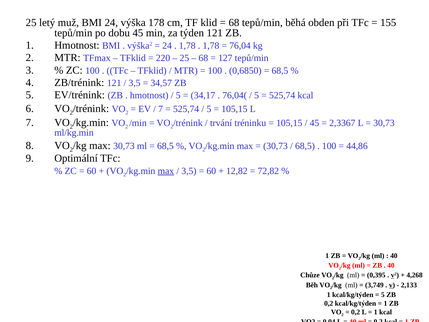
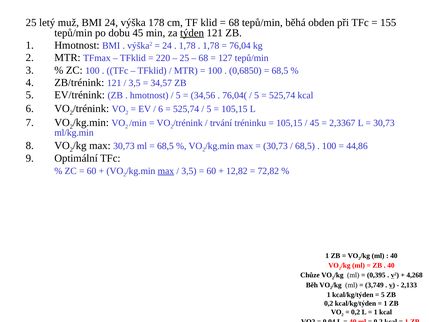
týden underline: none -> present
34,17: 34,17 -> 34,56
7 at (161, 109): 7 -> 6
